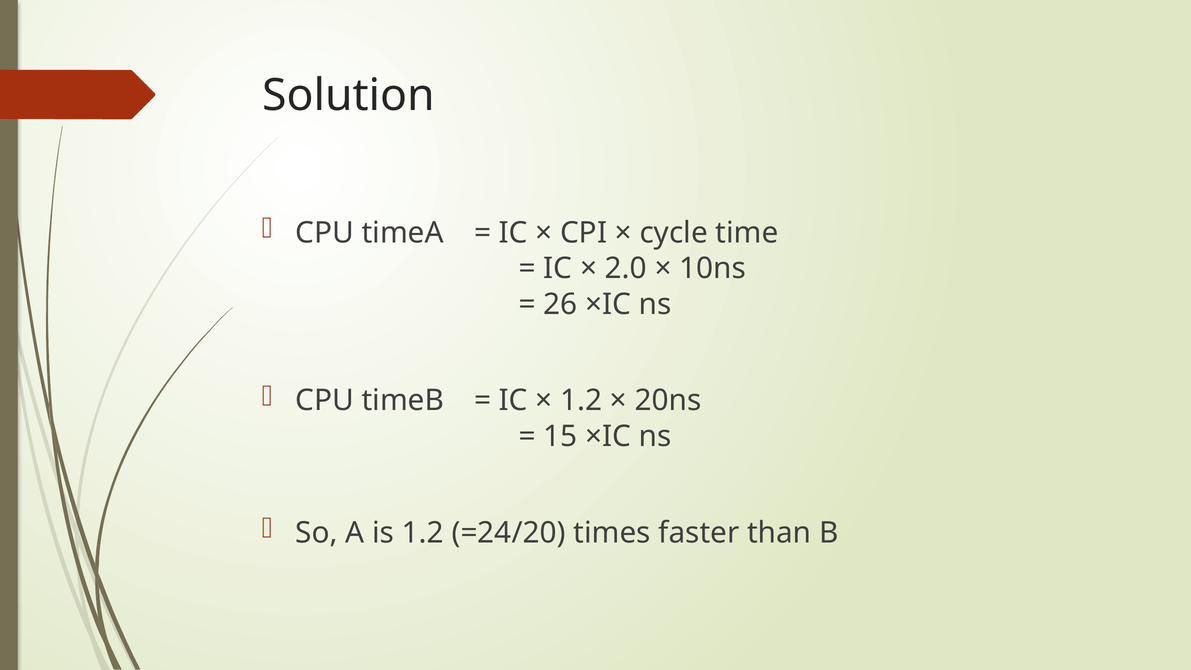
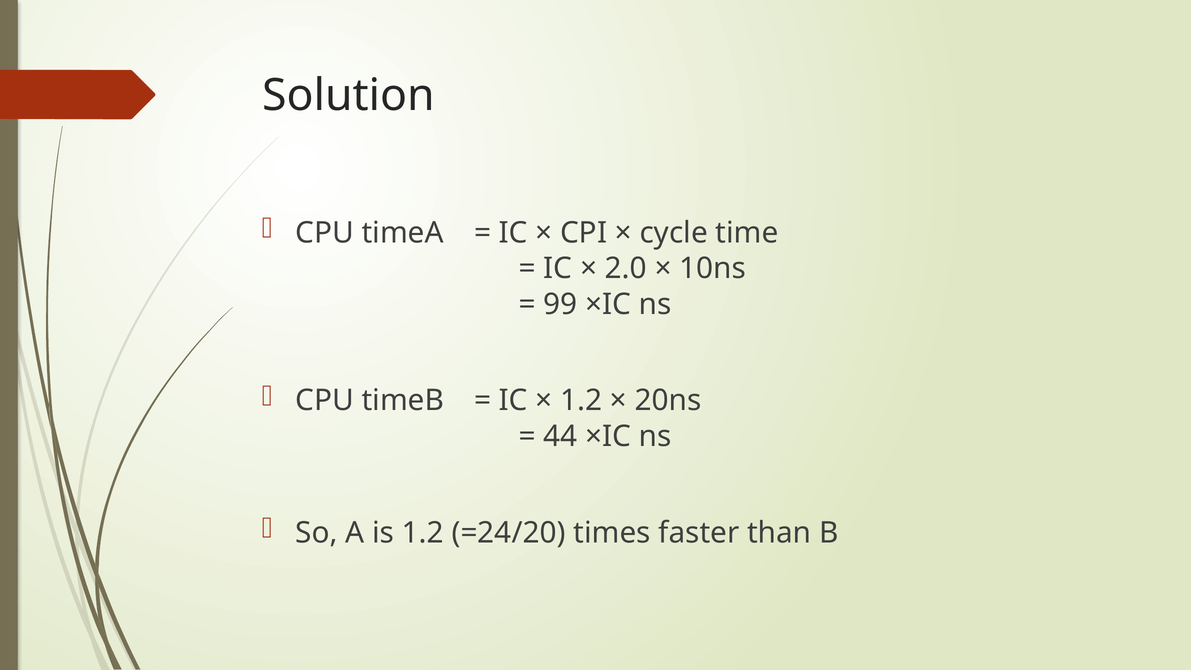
26: 26 -> 99
15: 15 -> 44
